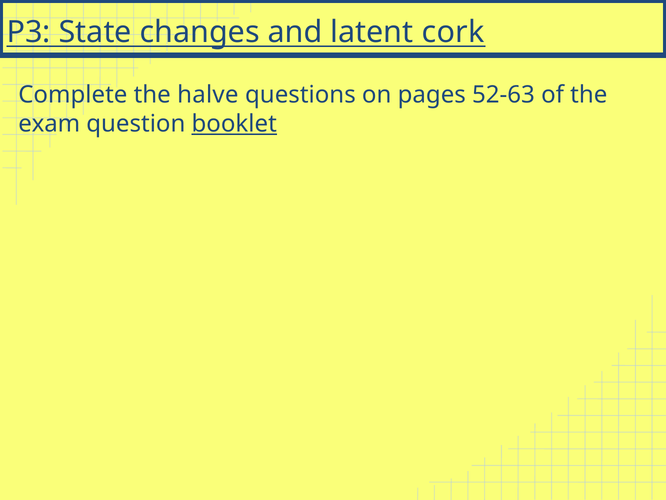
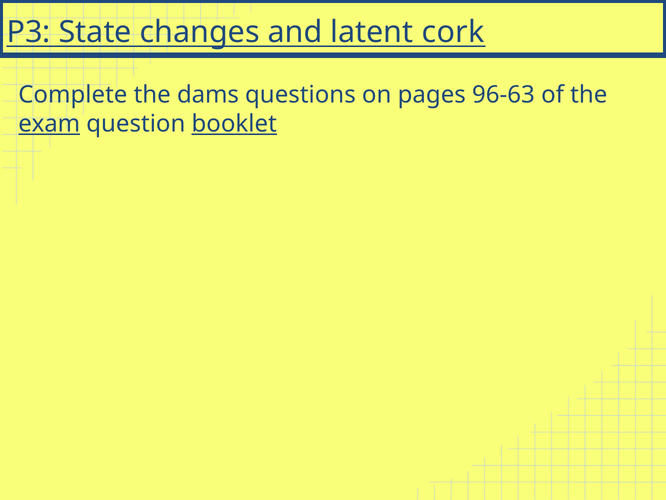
halve: halve -> dams
52-63: 52-63 -> 96-63
exam underline: none -> present
